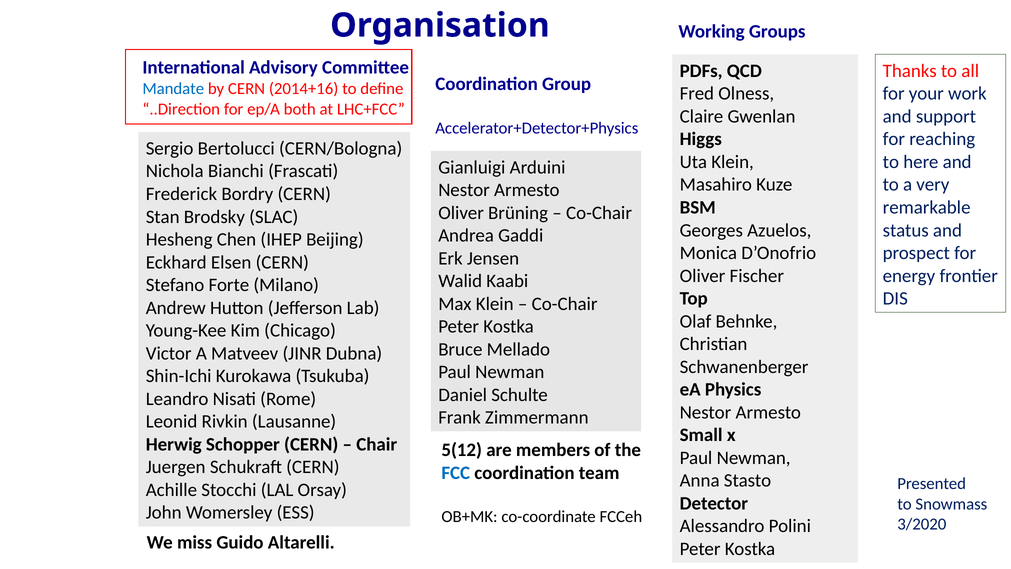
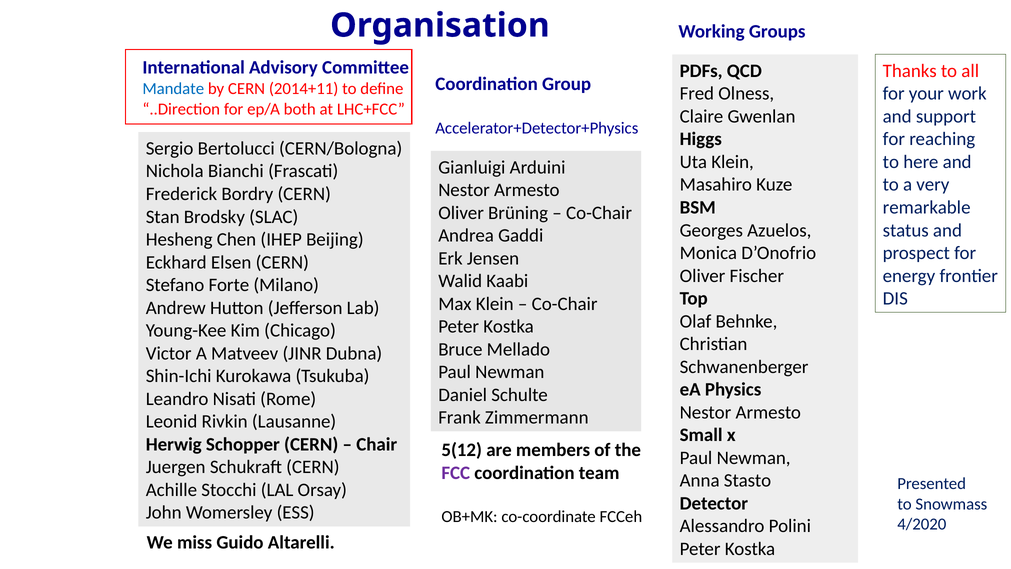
2014+16: 2014+16 -> 2014+11
FCC colour: blue -> purple
3/2020: 3/2020 -> 4/2020
